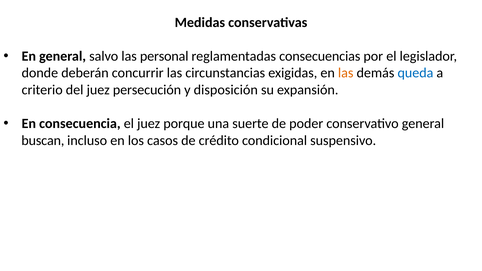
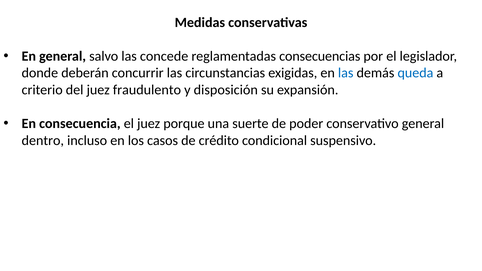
personal: personal -> concede
las at (346, 73) colour: orange -> blue
persecución: persecución -> fraudulento
buscan: buscan -> dentro
